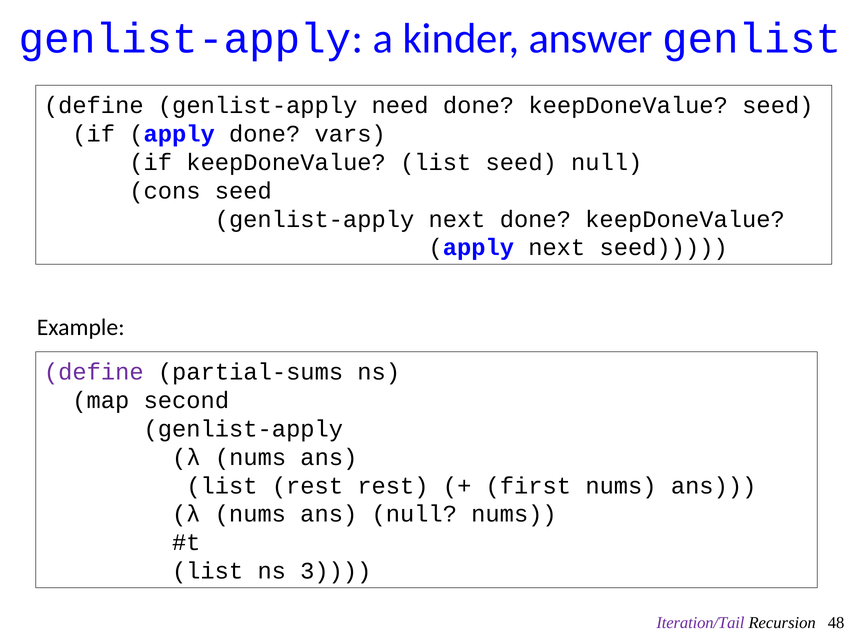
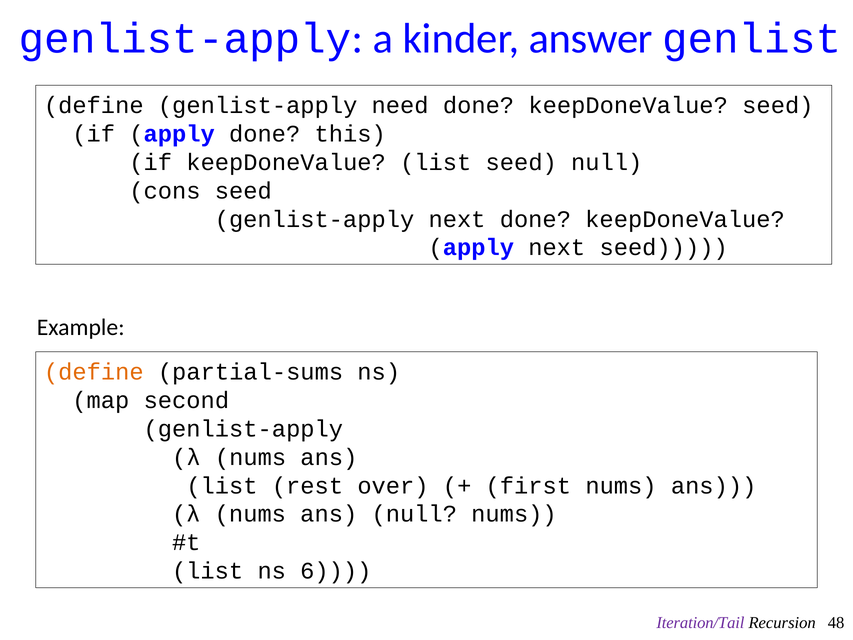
vars: vars -> this
define at (94, 372) colour: purple -> orange
rest rest: rest -> over
3: 3 -> 6
